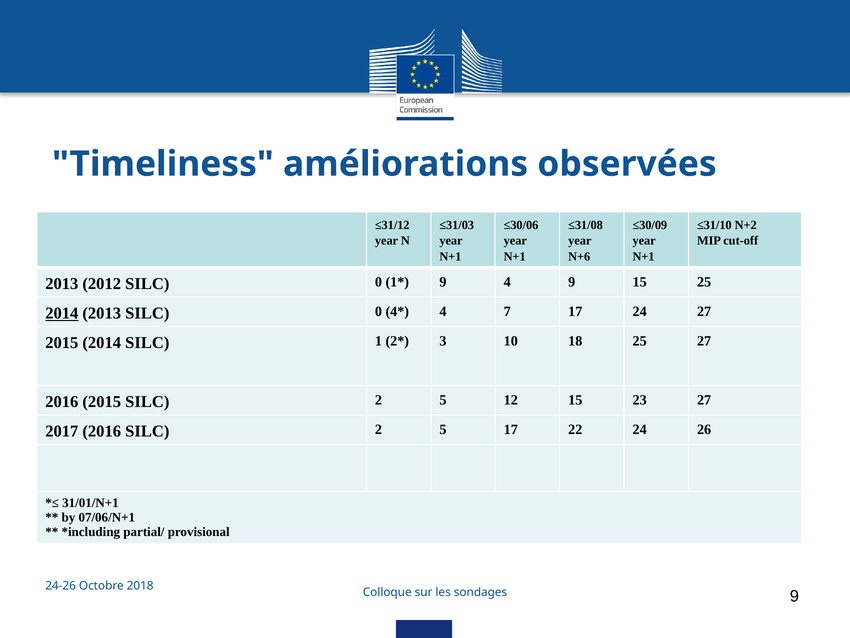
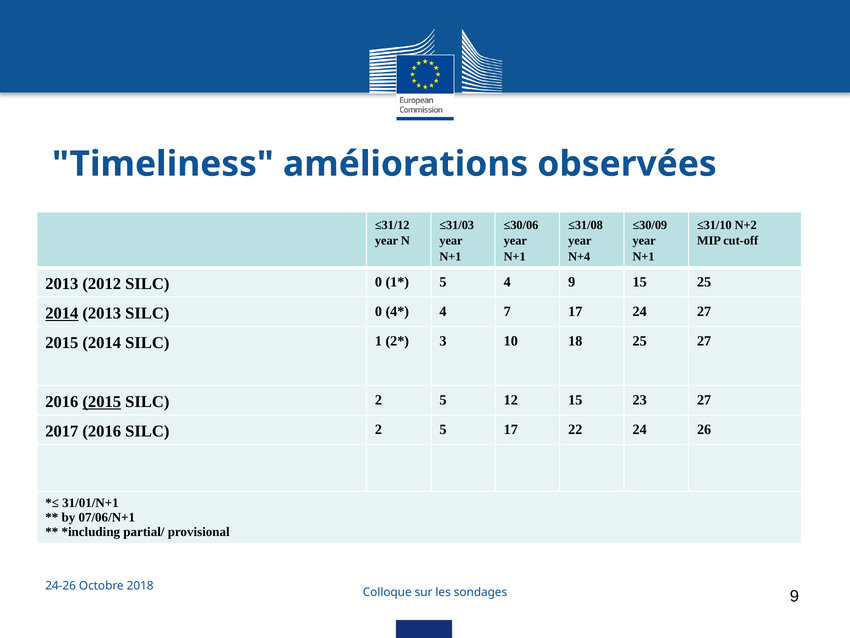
N+6: N+6 -> N+4
9 at (443, 282): 9 -> 5
2015 at (102, 401) underline: none -> present
